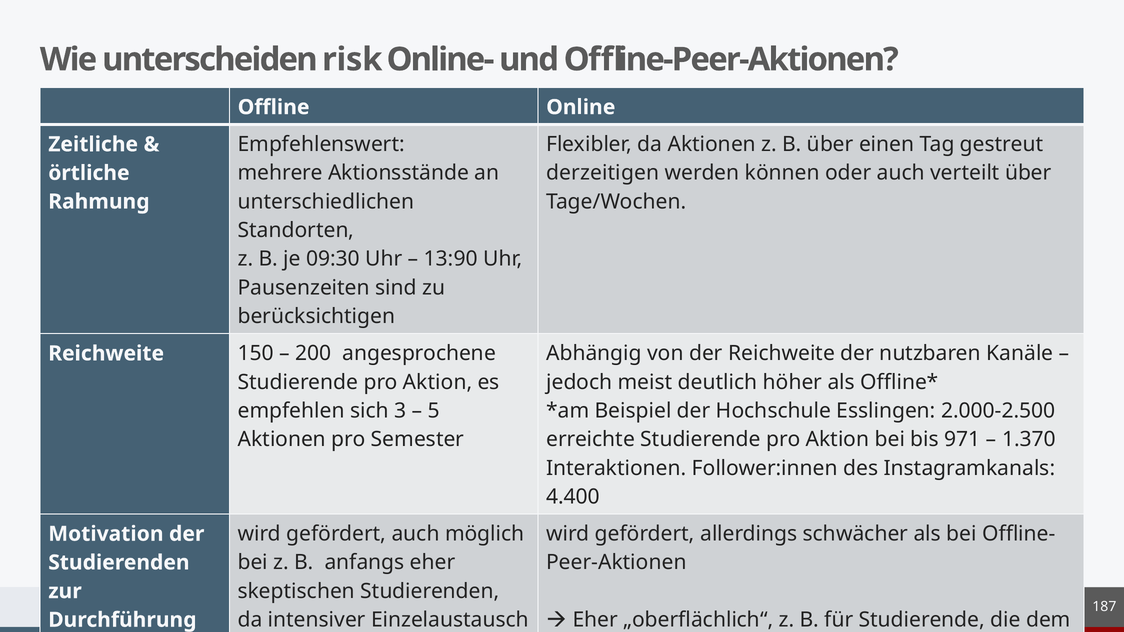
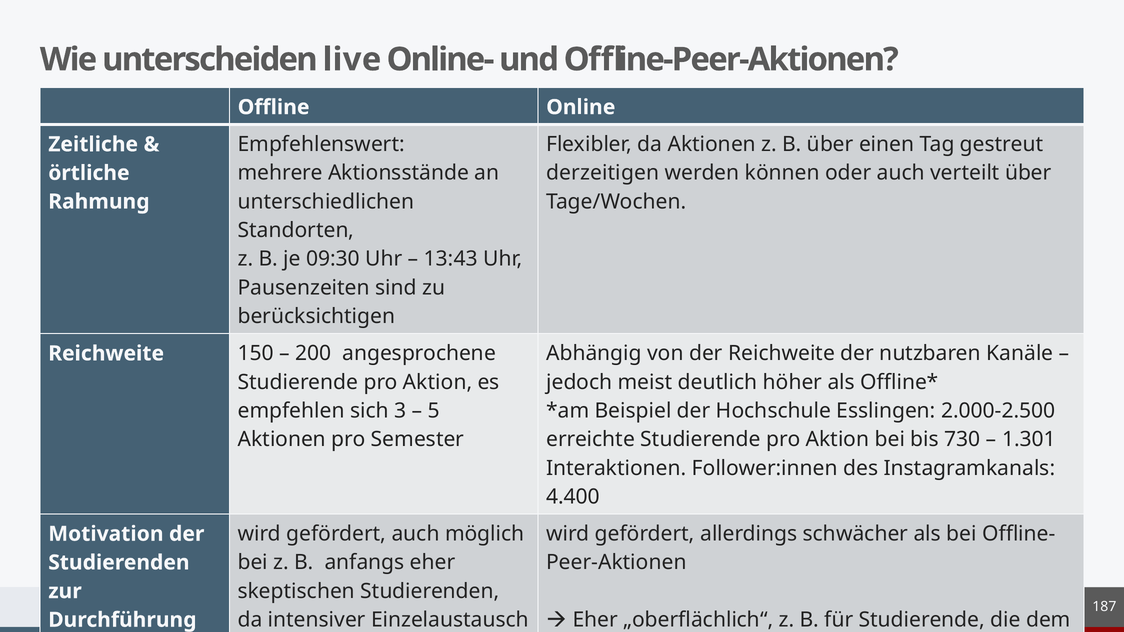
risk: risk -> live
13:90: 13:90 -> 13:43
971: 971 -> 730
1.370: 1.370 -> 1.301
